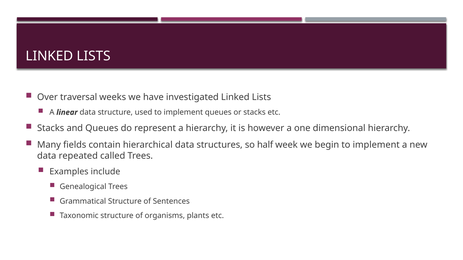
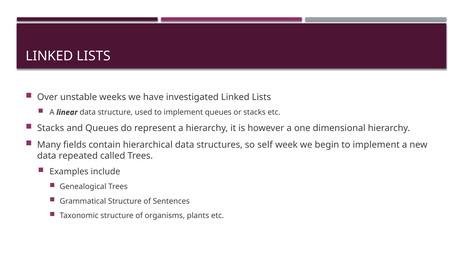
traversal: traversal -> unstable
half: half -> self
